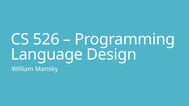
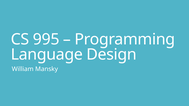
526: 526 -> 995
